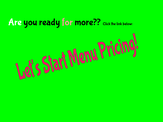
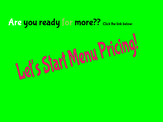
for colour: pink -> light green
